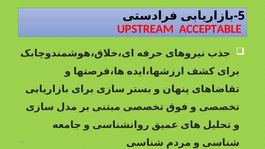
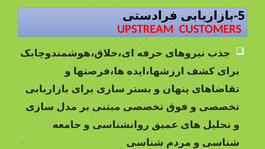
ACCEPTABLE: ACCEPTABLE -> CUSTOMERS
